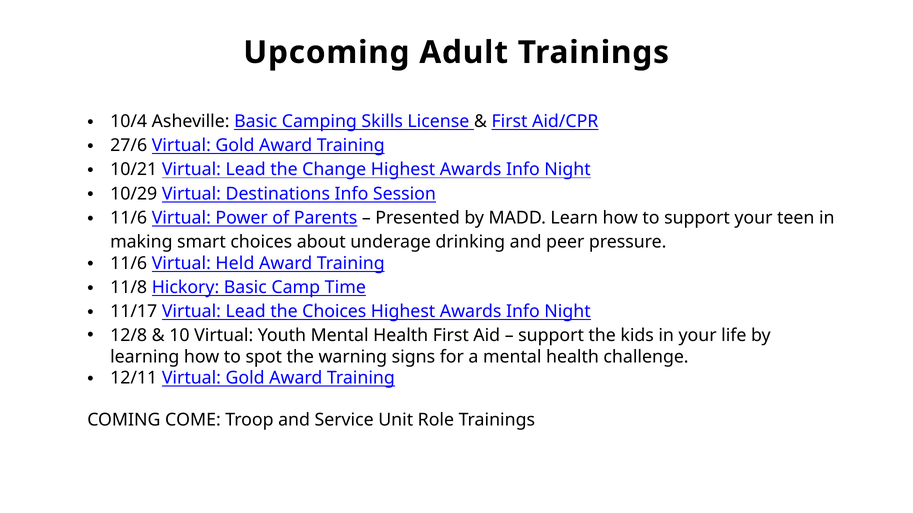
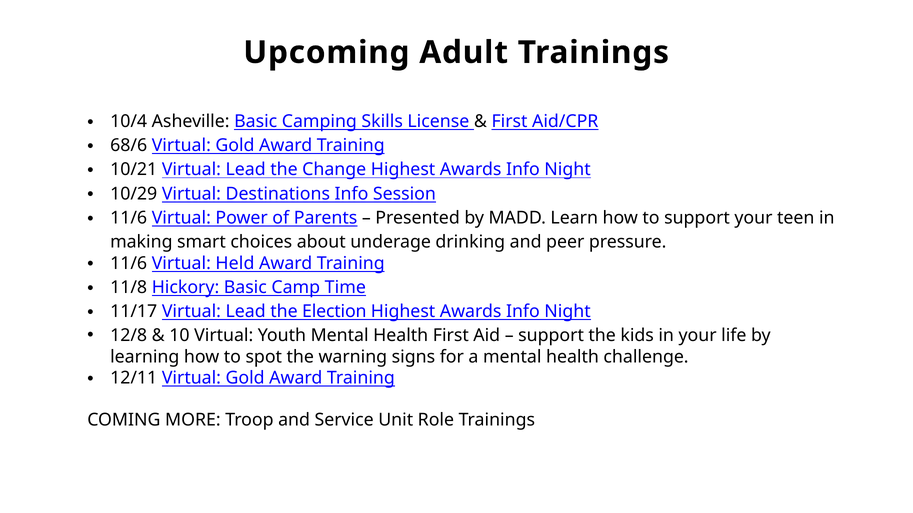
27/6: 27/6 -> 68/6
the Choices: Choices -> Election
COME: COME -> MORE
